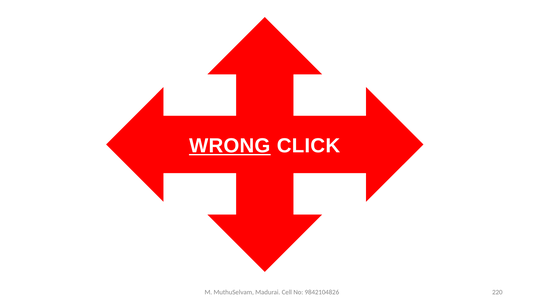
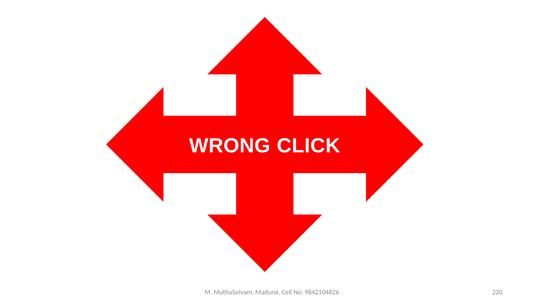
WRONG underline: present -> none
